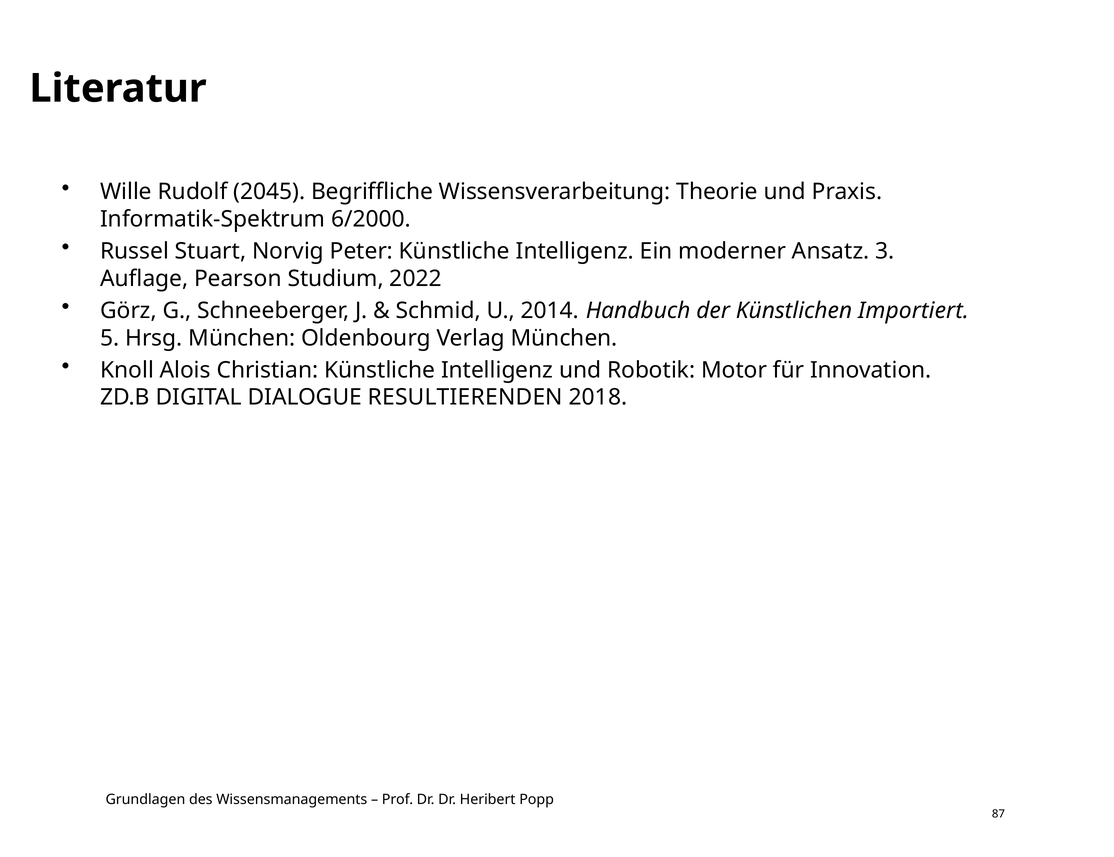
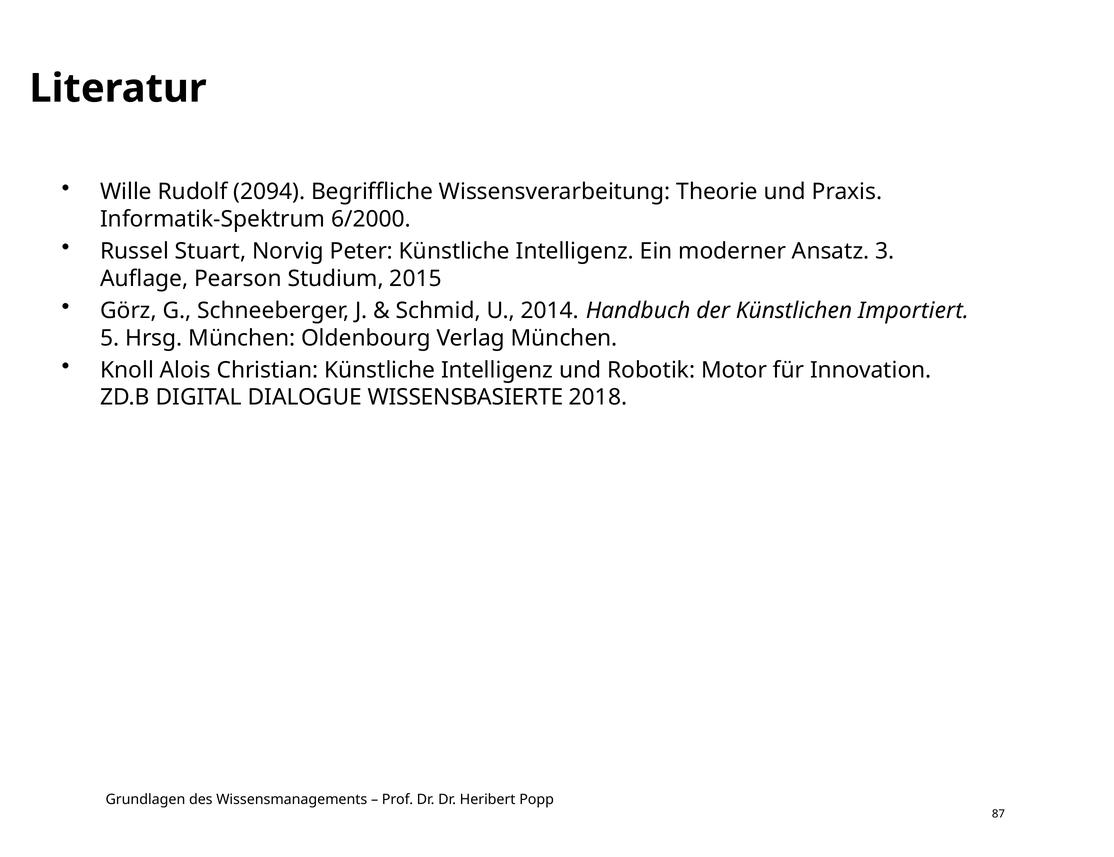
2045: 2045 -> 2094
2022: 2022 -> 2015
RESULTIERENDEN: RESULTIERENDEN -> WISSENSBASIERTE
